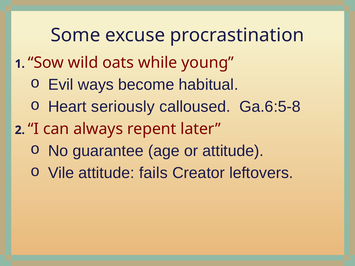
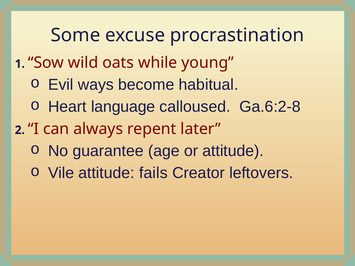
seriously: seriously -> language
Ga.6:5-8: Ga.6:5-8 -> Ga.6:2-8
